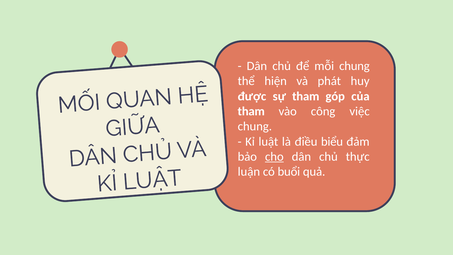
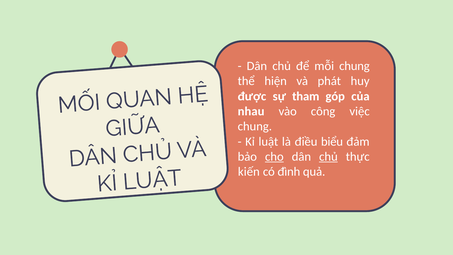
tham at (251, 111): tham -> nhau
chủ at (328, 157) underline: none -> present
luận: luận -> kiến
buổi: buổi -> đình
